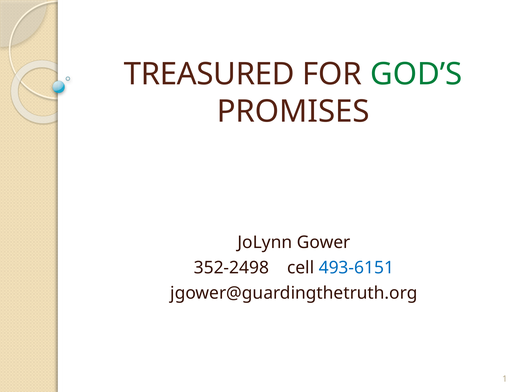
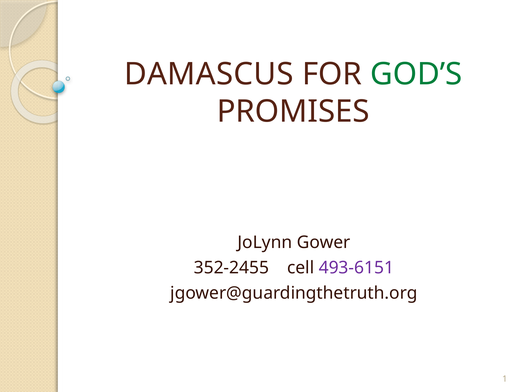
TREASURED: TREASURED -> DAMASCUS
352-2498: 352-2498 -> 352-2455
493-6151 colour: blue -> purple
